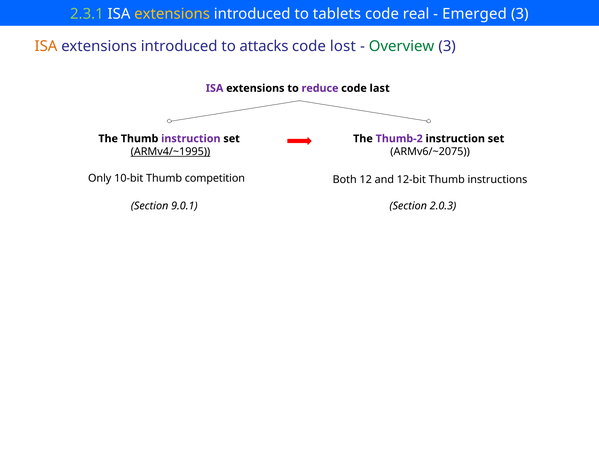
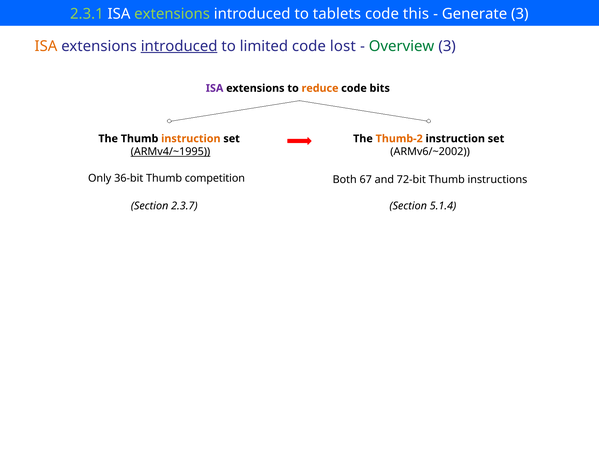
extensions at (172, 14) colour: yellow -> light green
real: real -> this
Emerged: Emerged -> Generate
introduced at (179, 46) underline: none -> present
attacks: attacks -> limited
reduce colour: purple -> orange
last: last -> bits
instruction at (191, 139) colour: purple -> orange
Thumb-2 colour: purple -> orange
ARMv6/~2075: ARMv6/~2075 -> ARMv6/~2002
10-bit: 10-bit -> 36-bit
12: 12 -> 67
12-bit: 12-bit -> 72-bit
9.0.1: 9.0.1 -> 2.3.7
2.0.3: 2.0.3 -> 5.1.4
